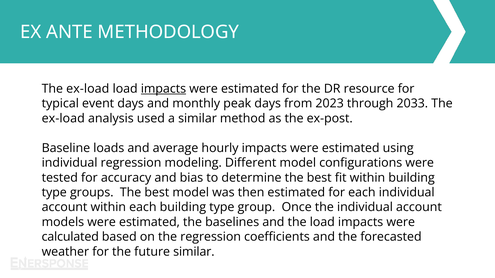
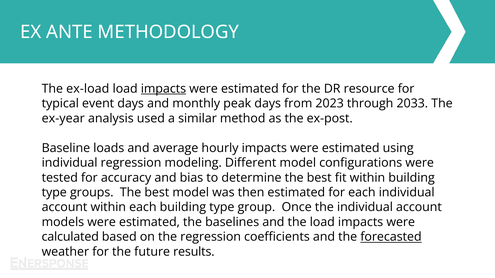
ex-load at (63, 118): ex-load -> ex-year
forecasted underline: none -> present
future similar: similar -> results
